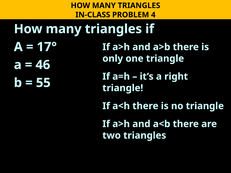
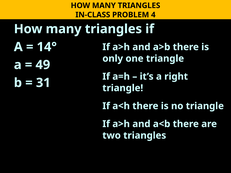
17°: 17° -> 14°
46: 46 -> 49
55: 55 -> 31
